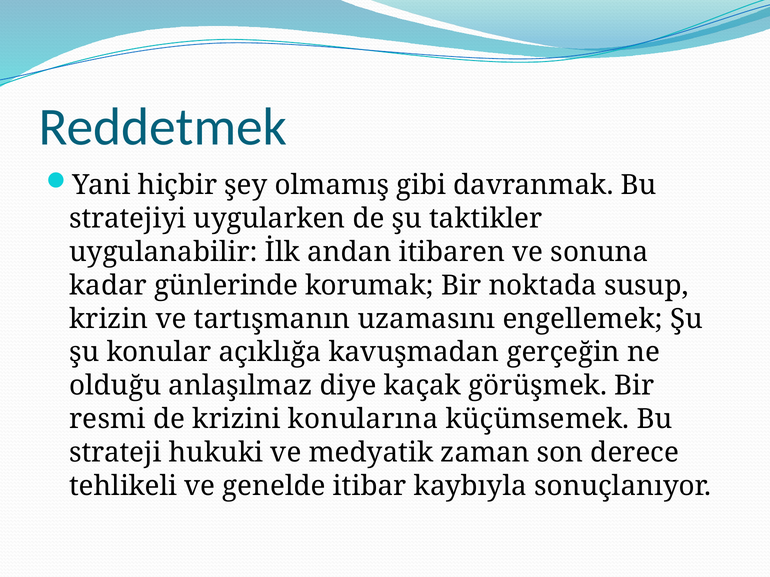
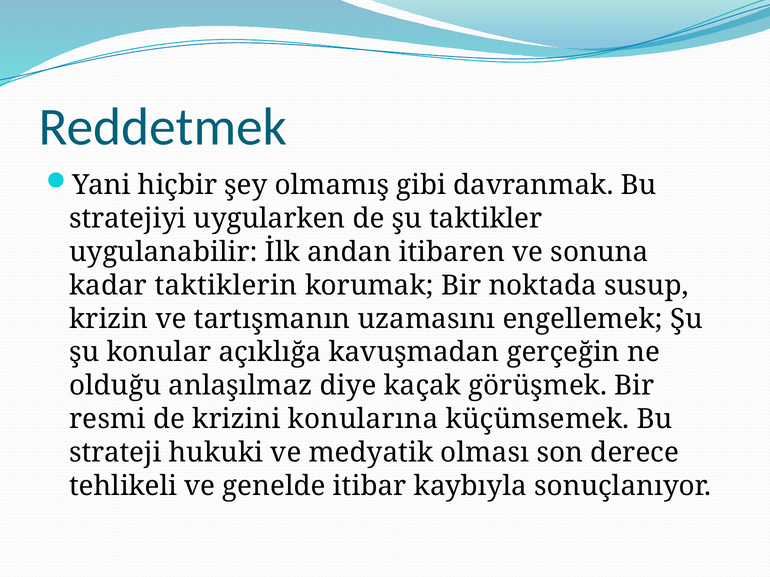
günlerinde: günlerinde -> taktiklerin
zaman: zaman -> olması
